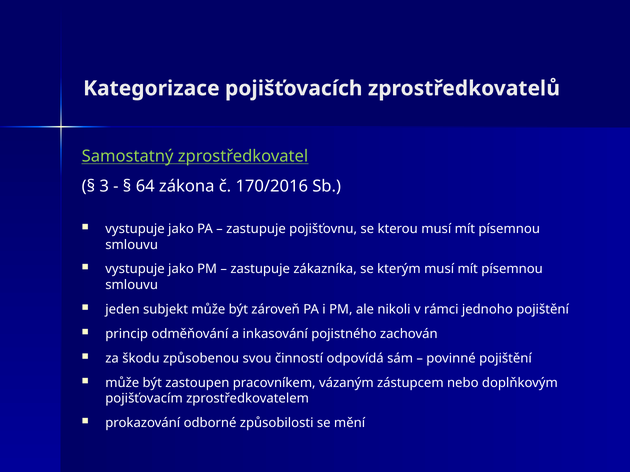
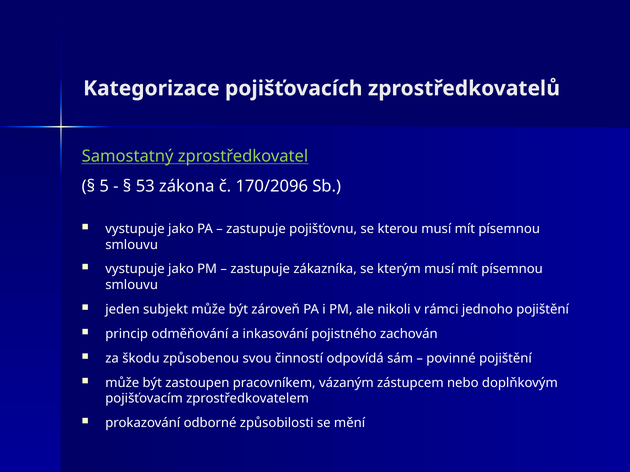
3: 3 -> 5
64: 64 -> 53
170/2016: 170/2016 -> 170/2096
